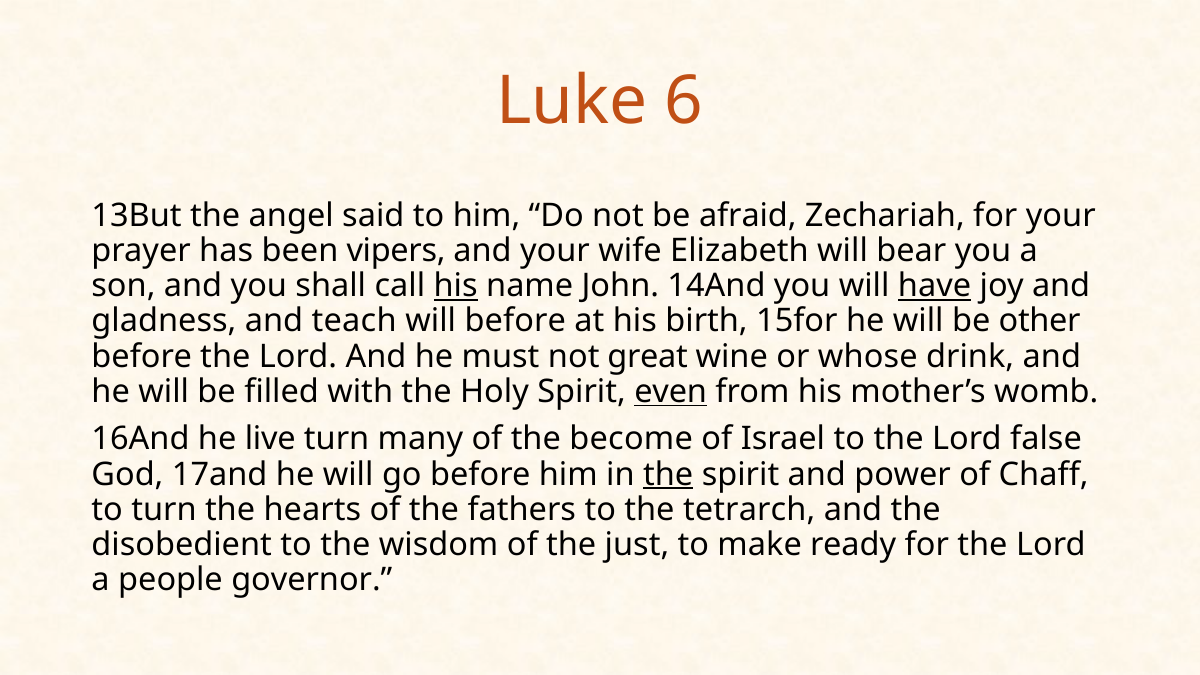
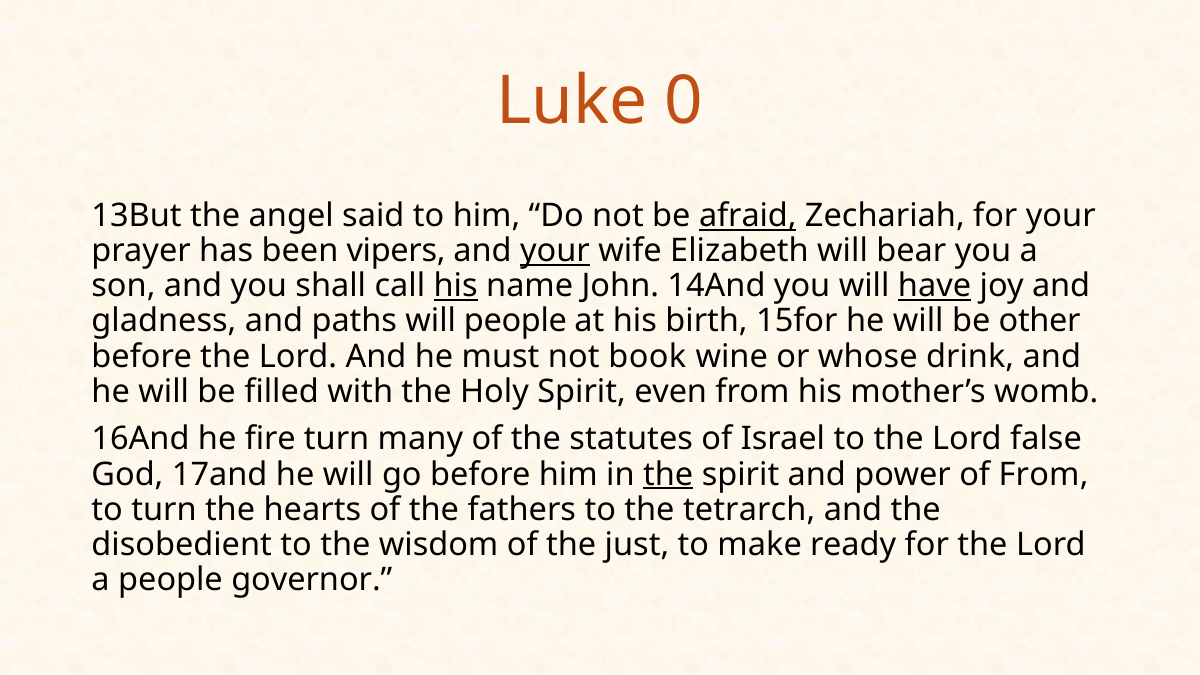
6: 6 -> 0
afraid underline: none -> present
your at (555, 251) underline: none -> present
teach: teach -> paths
will before: before -> people
great: great -> book
even underline: present -> none
live: live -> fire
become: become -> statutes
of Chaff: Chaff -> From
